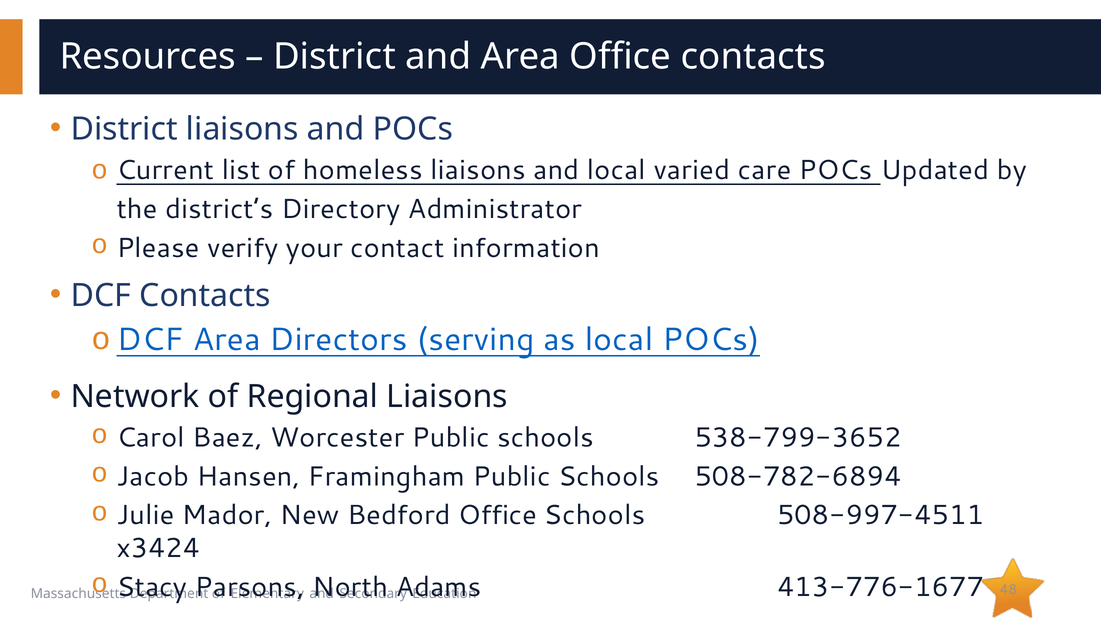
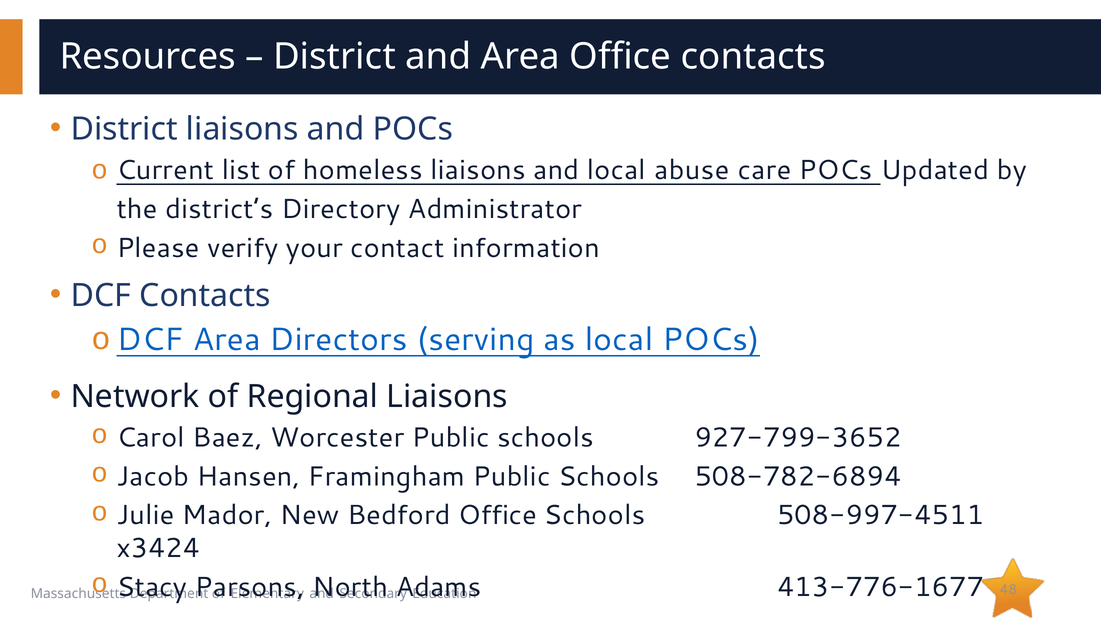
varied: varied -> abuse
538-799-3652: 538-799-3652 -> 927-799-3652
